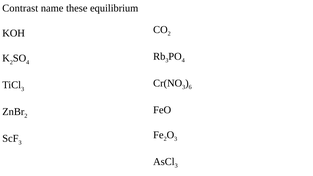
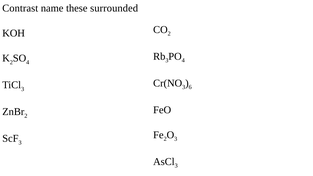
equilibrium: equilibrium -> surrounded
